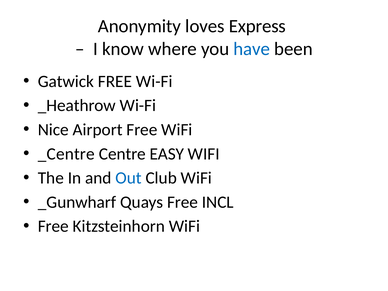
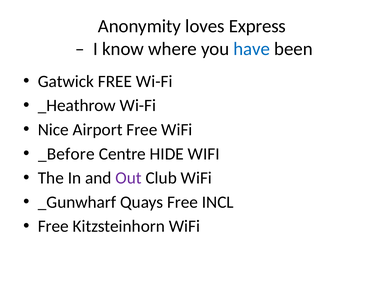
_Centre: _Centre -> _Before
EASY: EASY -> HIDE
Out colour: blue -> purple
